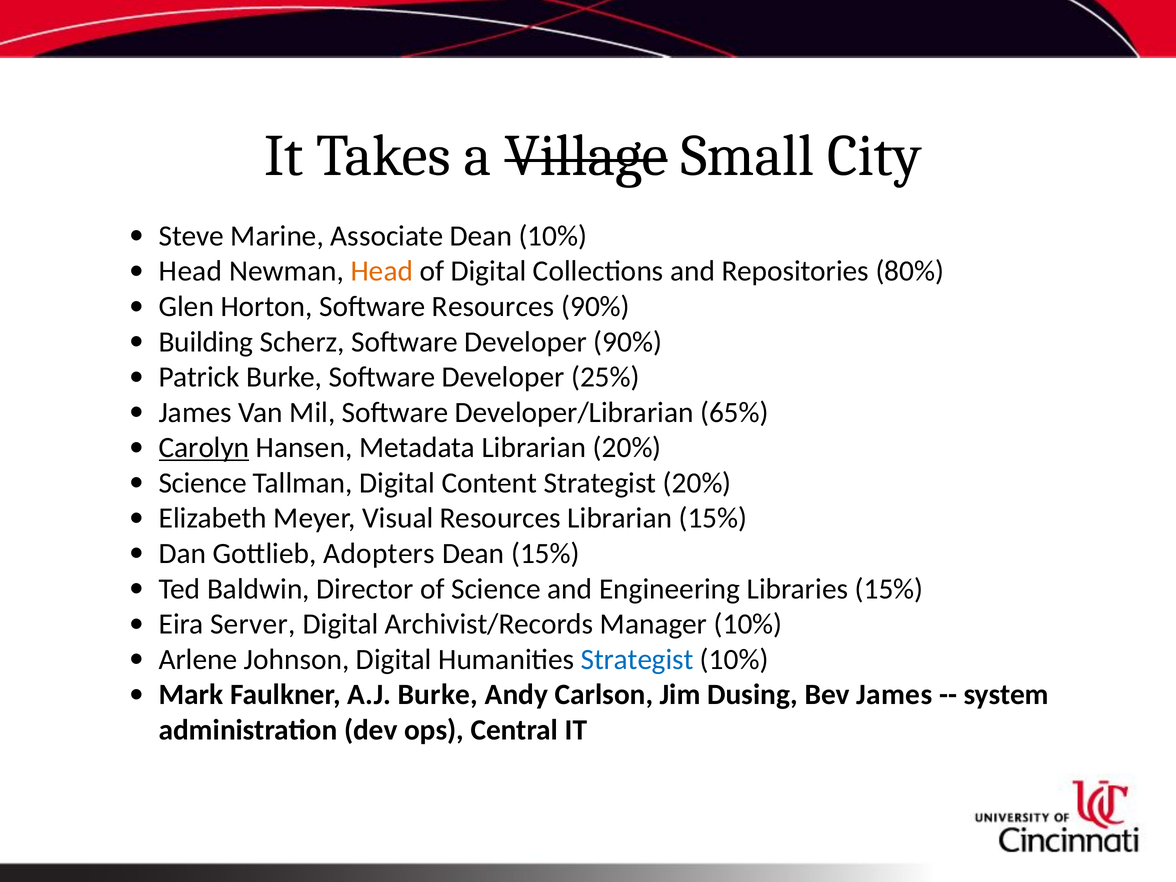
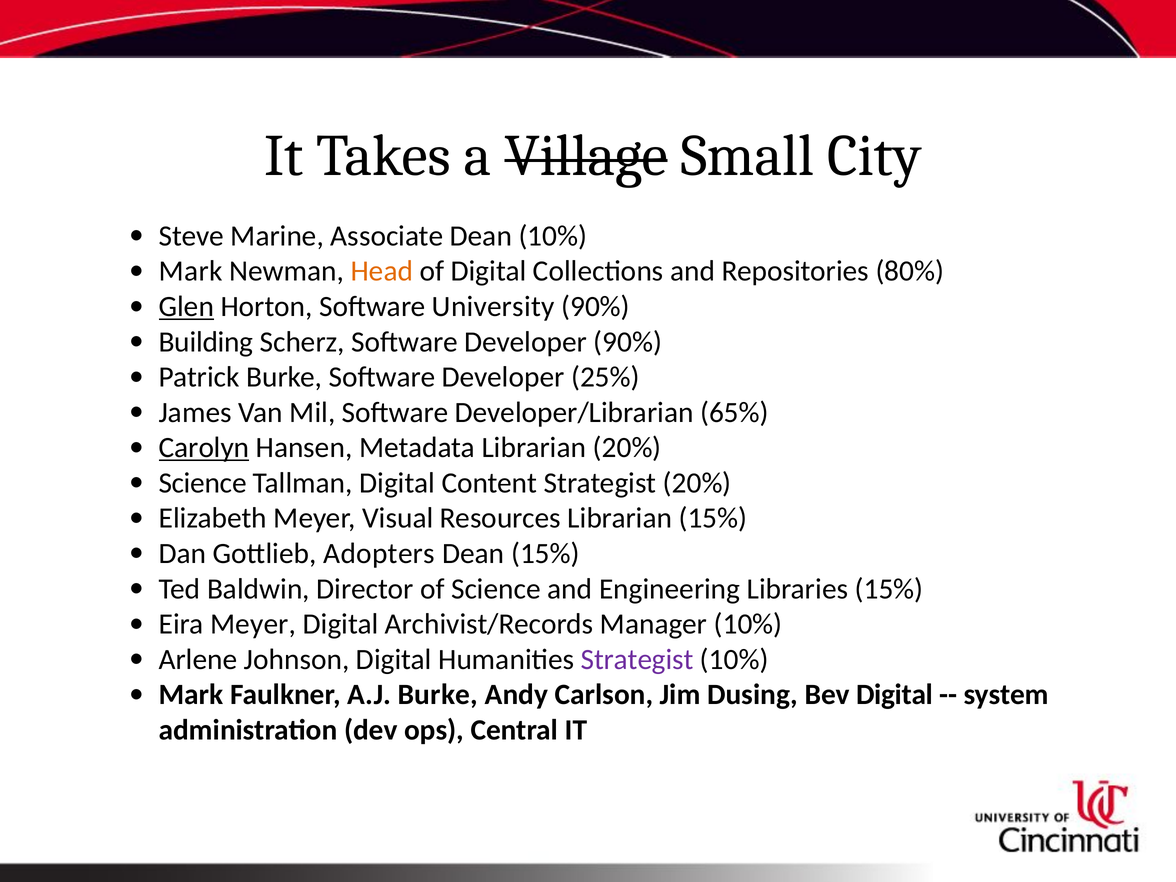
Head at (191, 271): Head -> Mark
Glen underline: none -> present
Software Resources: Resources -> University
Eira Server: Server -> Meyer
Strategist at (637, 659) colour: blue -> purple
Bev James: James -> Digital
